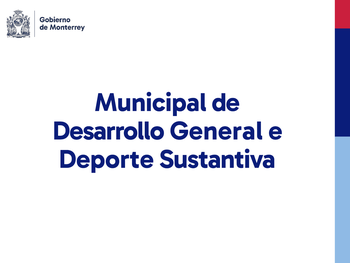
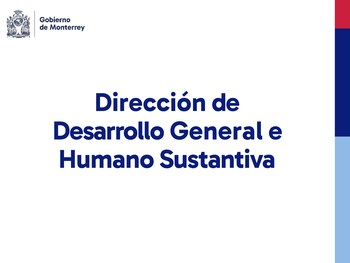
Municipal: Municipal -> Dirección
Deporte: Deporte -> Humano
